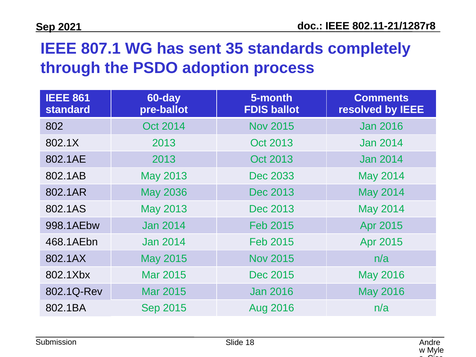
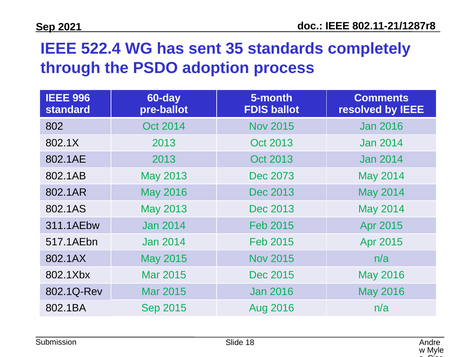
807.1: 807.1 -> 522.4
861: 861 -> 996
2033: 2033 -> 2073
802.1AR May 2036: 2036 -> 2016
998.1AEbw: 998.1AEbw -> 311.1AEbw
468.1AEbn: 468.1AEbn -> 517.1AEbn
